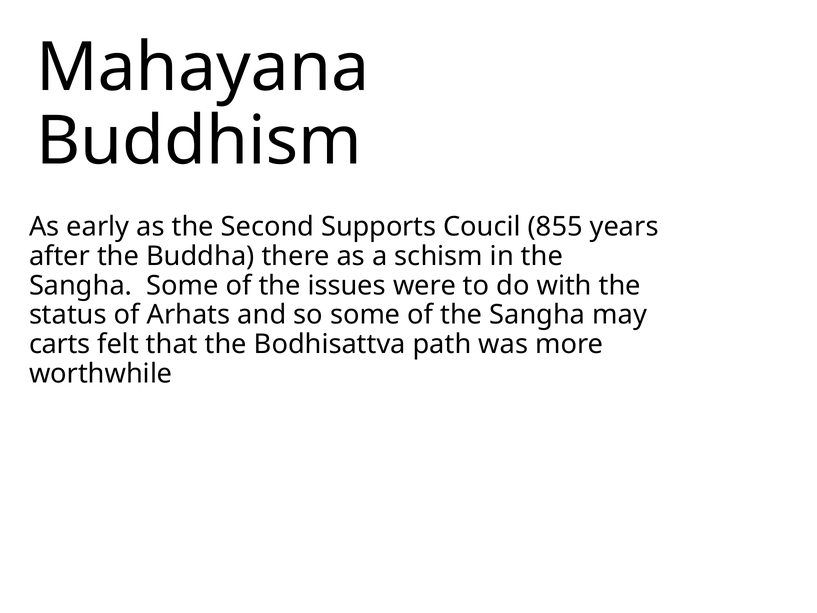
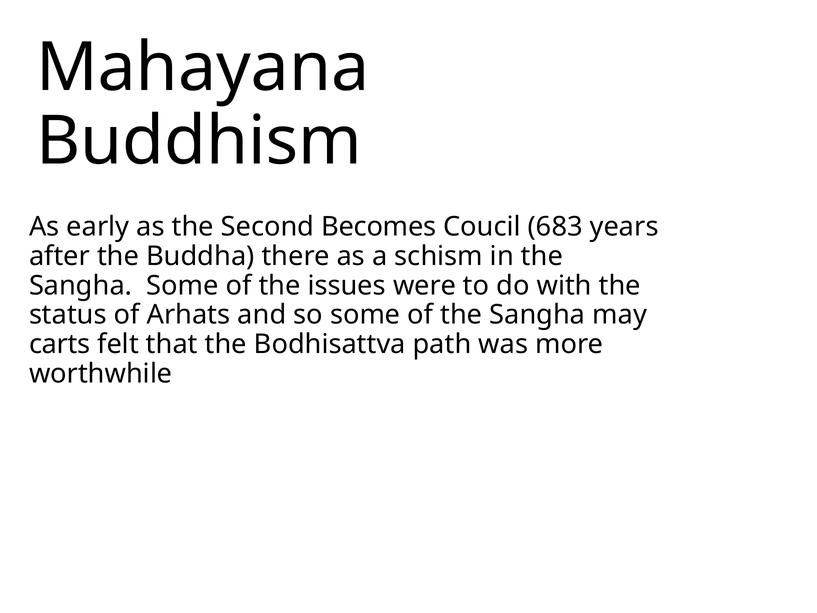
Supports: Supports -> Becomes
855: 855 -> 683
